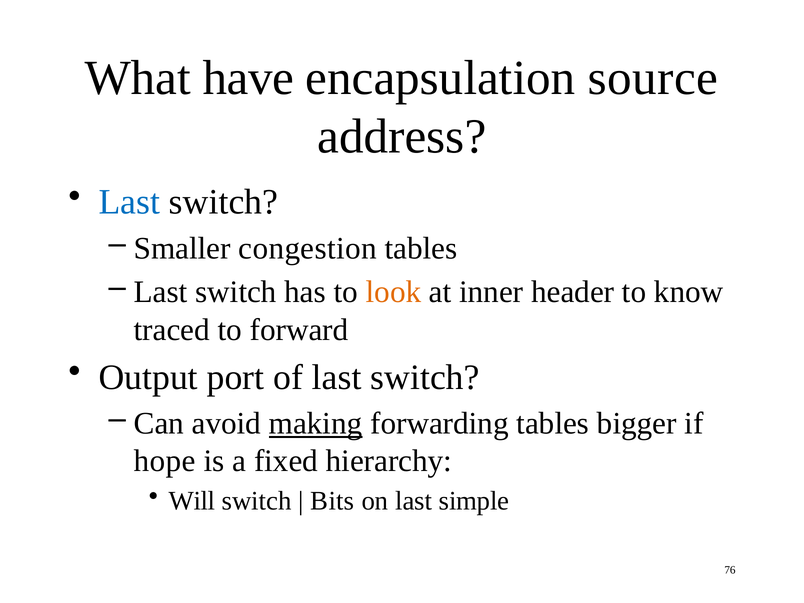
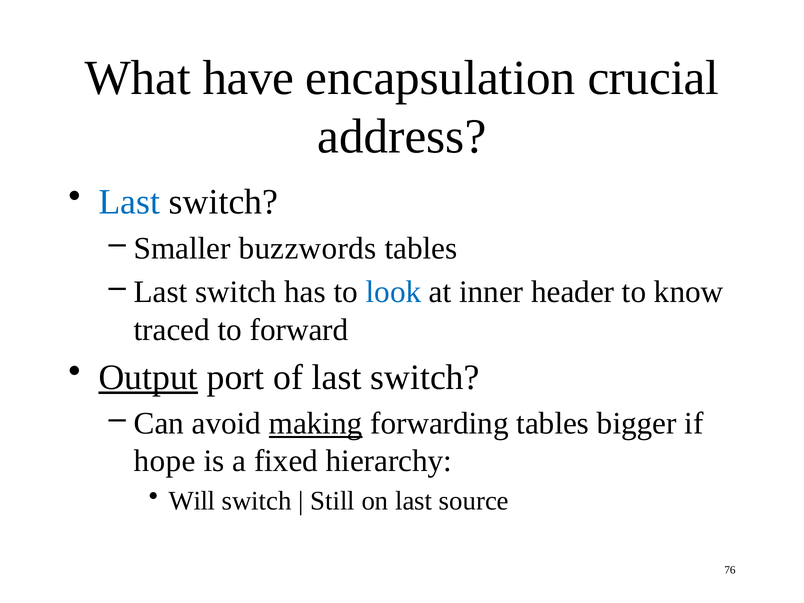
source: source -> crucial
congestion: congestion -> buzzwords
look colour: orange -> blue
Output underline: none -> present
Bits: Bits -> Still
simple: simple -> source
